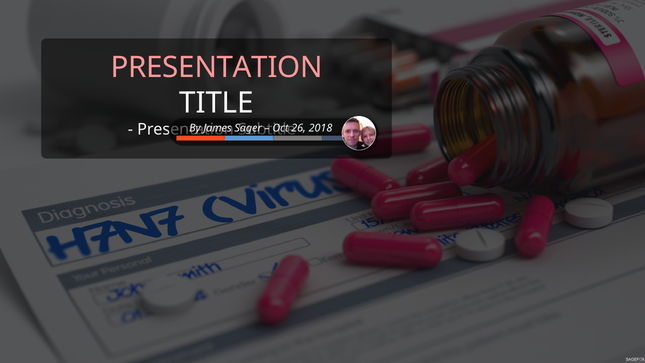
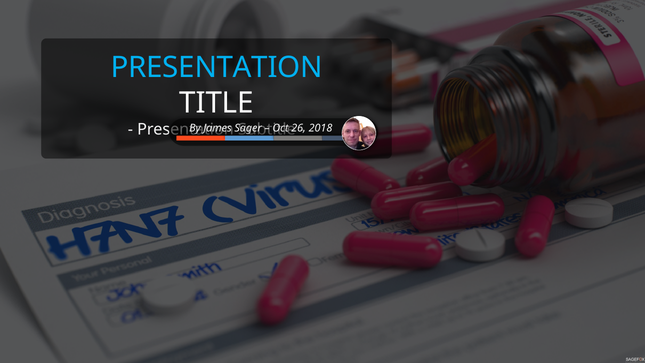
PRESENTATION at (217, 67) colour: pink -> light blue
